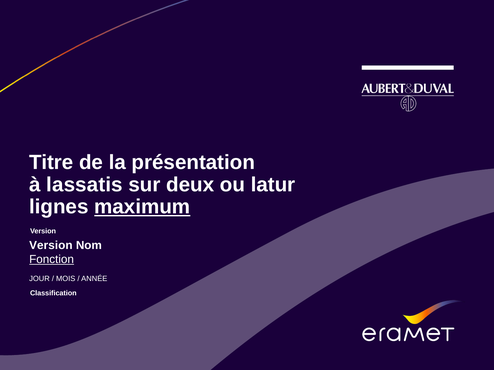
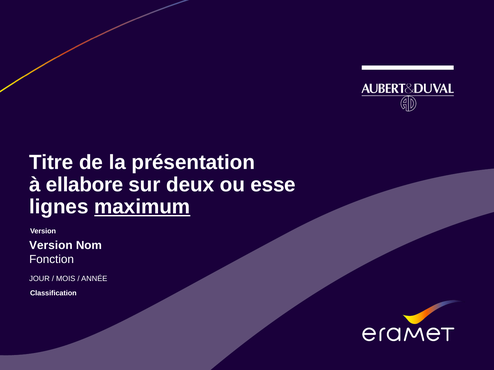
lassatis: lassatis -> ellabore
latur: latur -> esse
Fonction underline: present -> none
